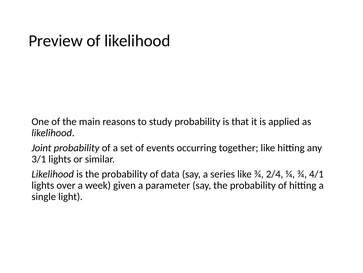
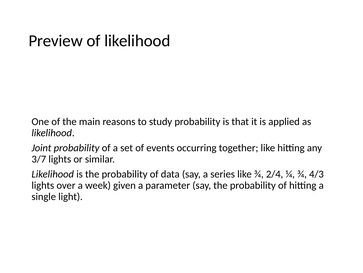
3/1: 3/1 -> 3/7
4/1: 4/1 -> 4/3
